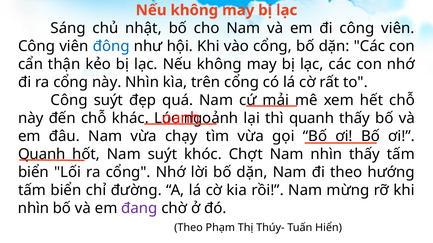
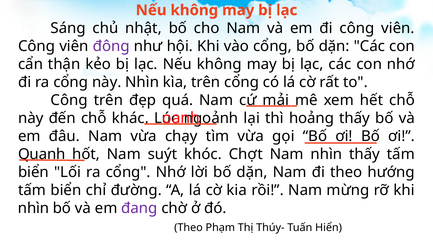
đông colour: blue -> purple
Công suýt: suýt -> trên
thì quanh: quanh -> hoảng
